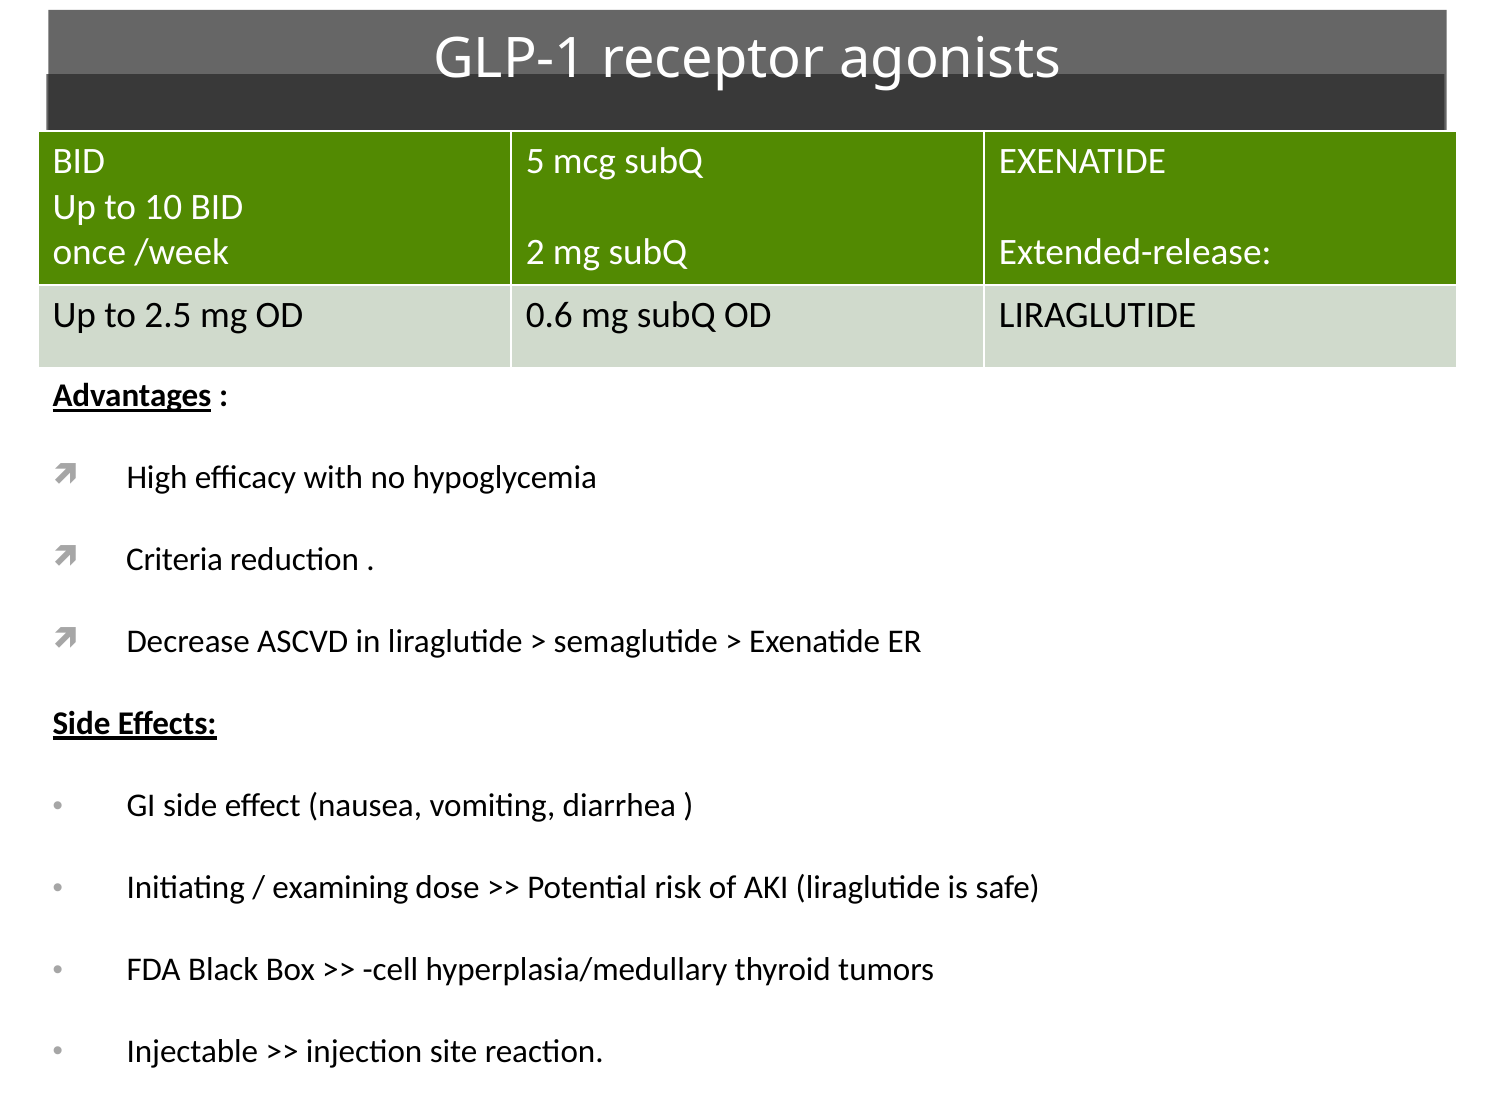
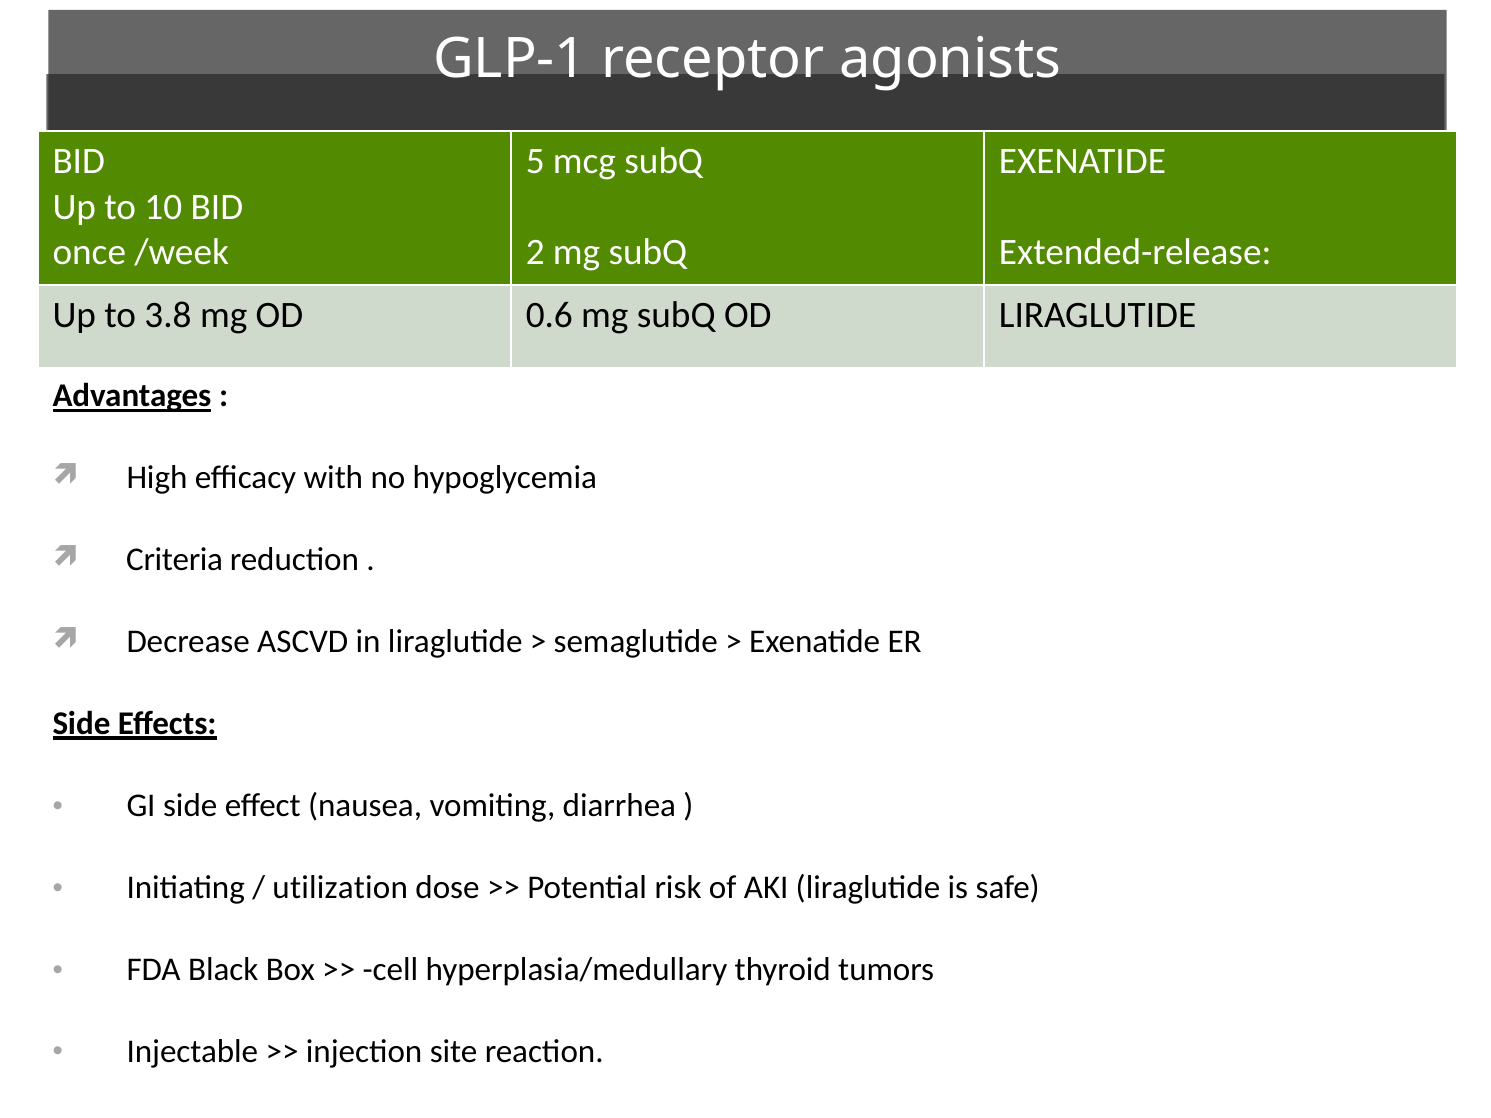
2.5: 2.5 -> 3.8
examining: examining -> utilization
